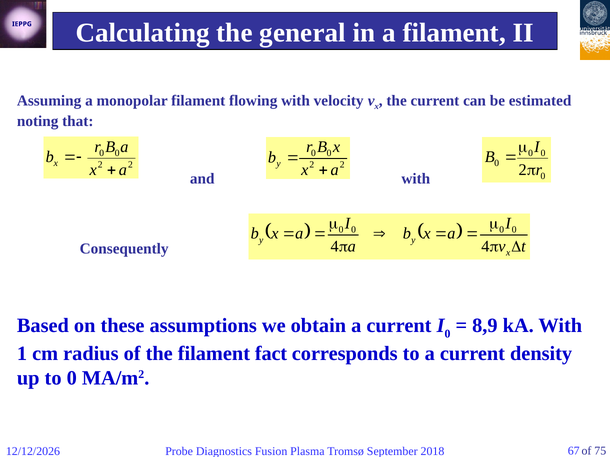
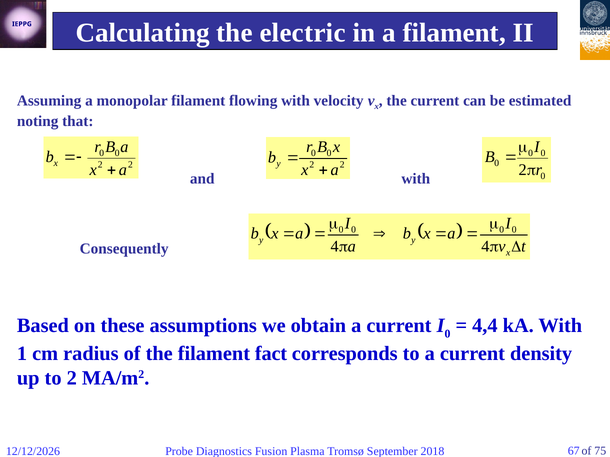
general: general -> electric
8,9: 8,9 -> 4,4
to 0: 0 -> 2
